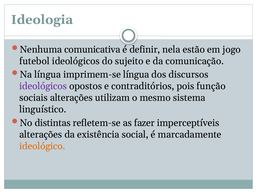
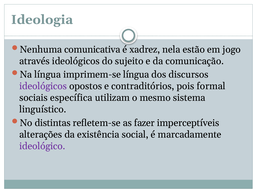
definir: definir -> xadrez
futebol: futebol -> através
função: função -> formal
sociais alterações: alterações -> específica
ideológico colour: orange -> purple
